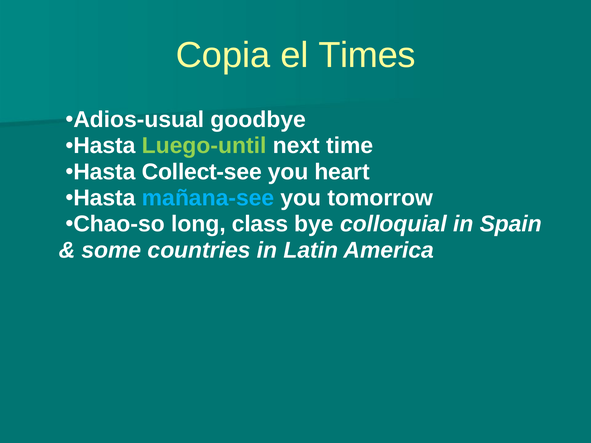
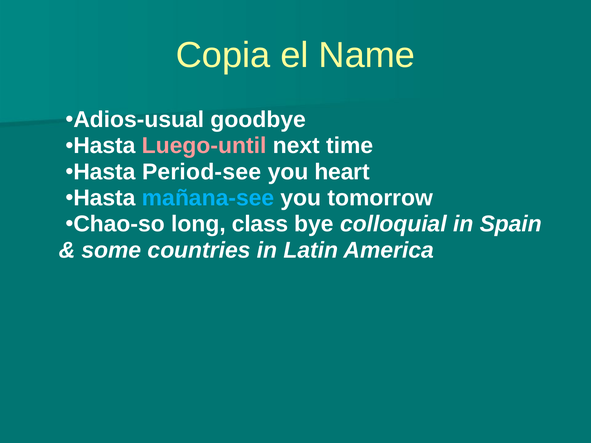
Times: Times -> Name
Luego-until colour: light green -> pink
Collect-see: Collect-see -> Period-see
